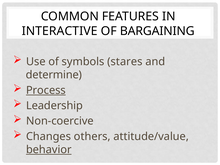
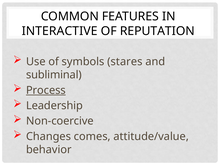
BARGAINING: BARGAINING -> REPUTATION
determine: determine -> subliminal
others: others -> comes
behavior underline: present -> none
